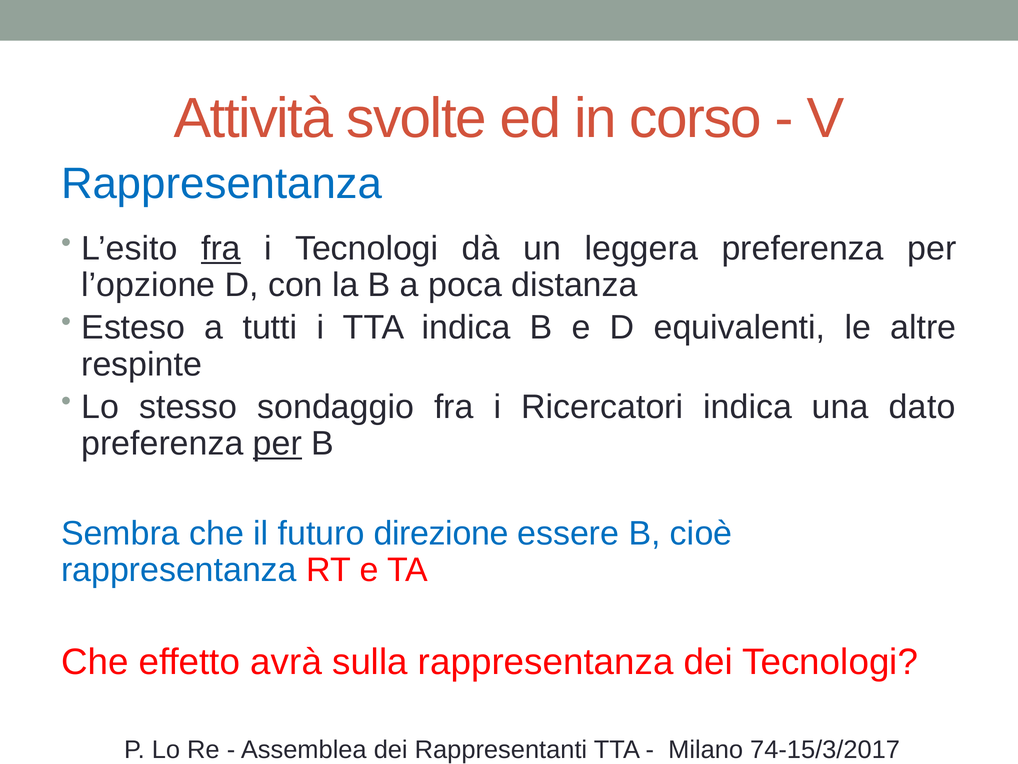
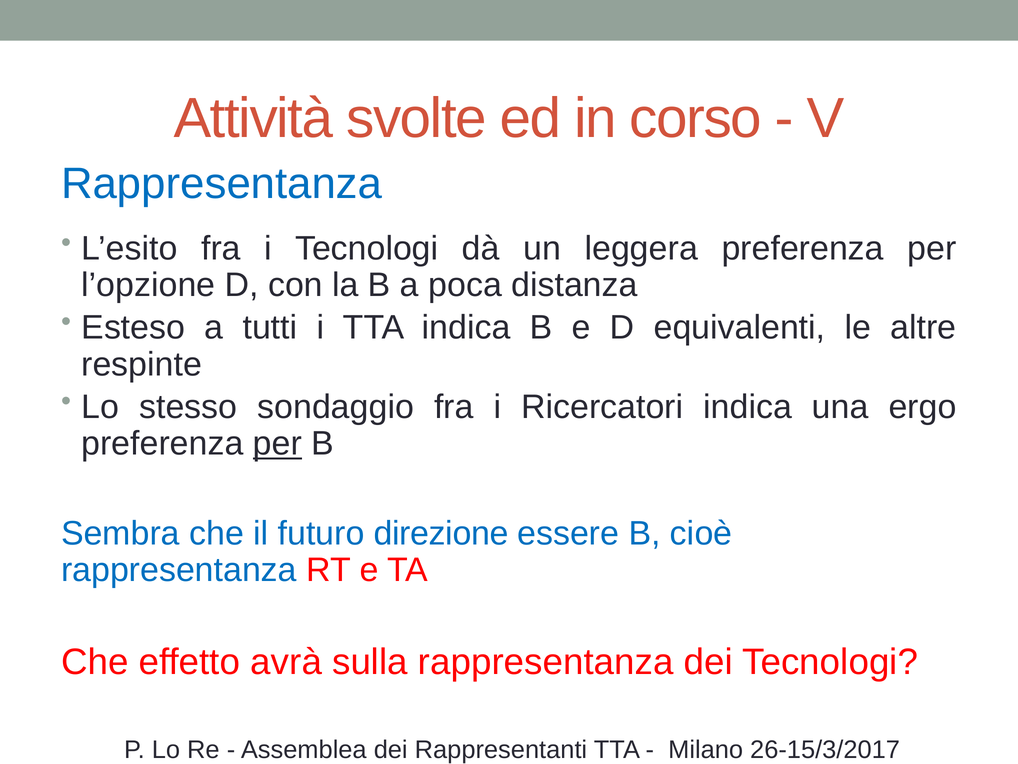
fra at (221, 248) underline: present -> none
dato: dato -> ergo
74-15/3/2017: 74-15/3/2017 -> 26-15/3/2017
